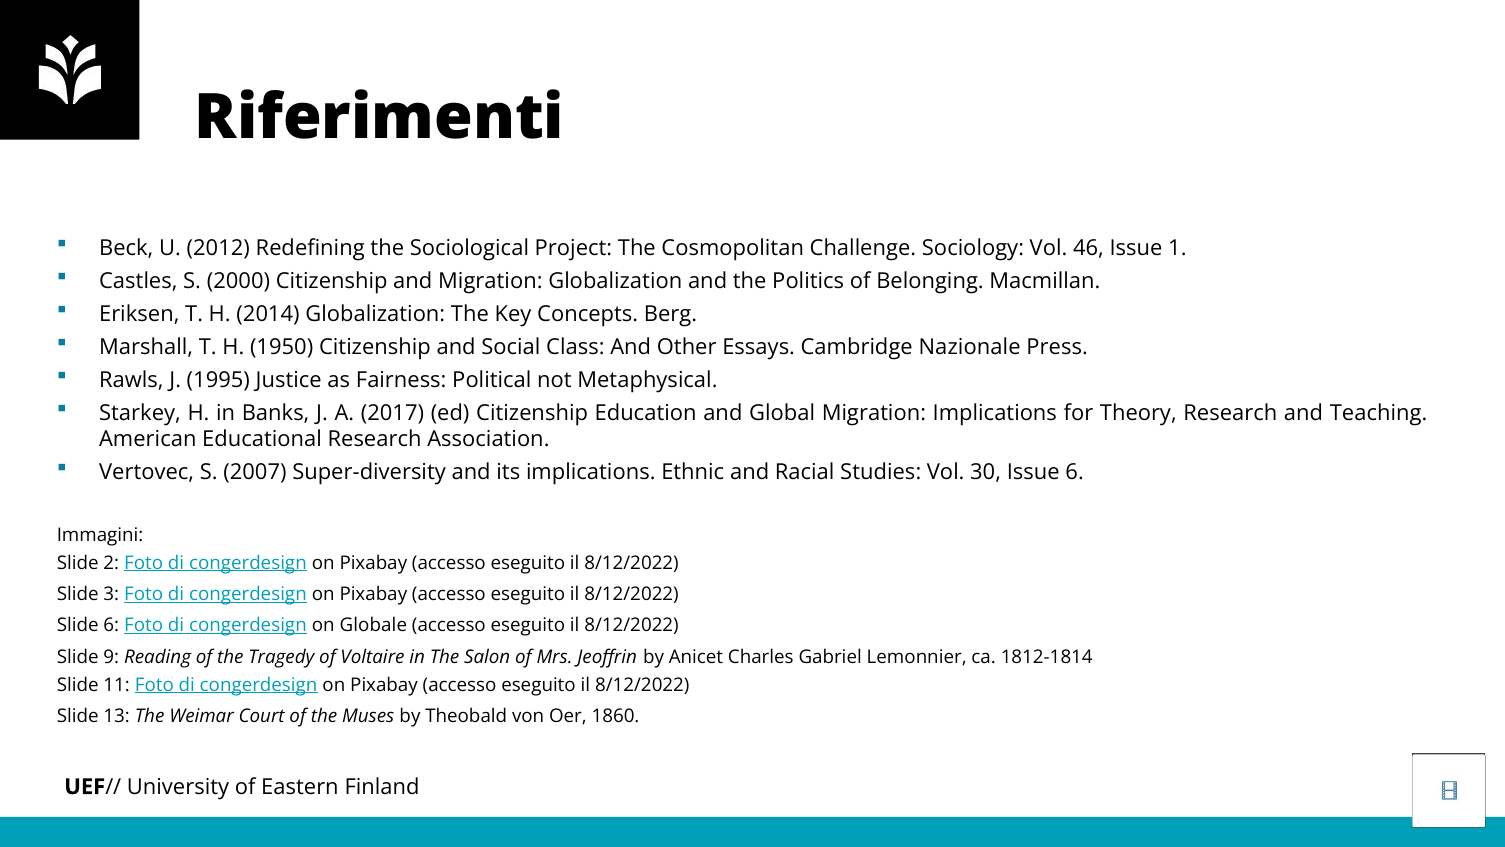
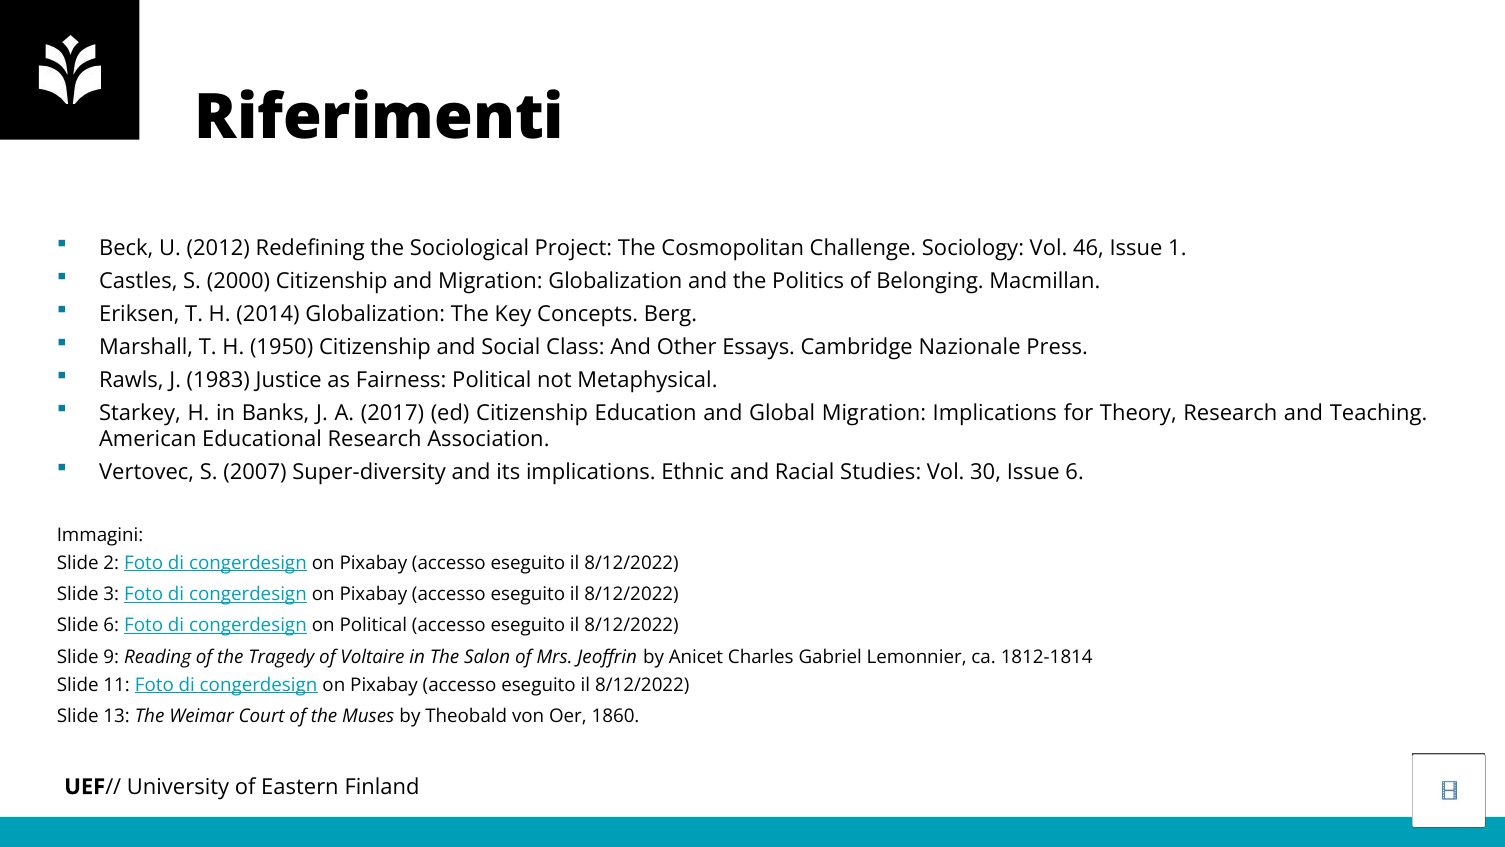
1995: 1995 -> 1983
on Globale: Globale -> Political
